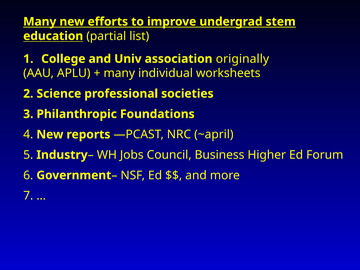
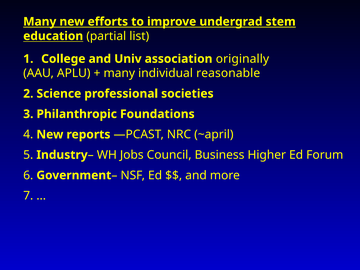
worksheets: worksheets -> reasonable
